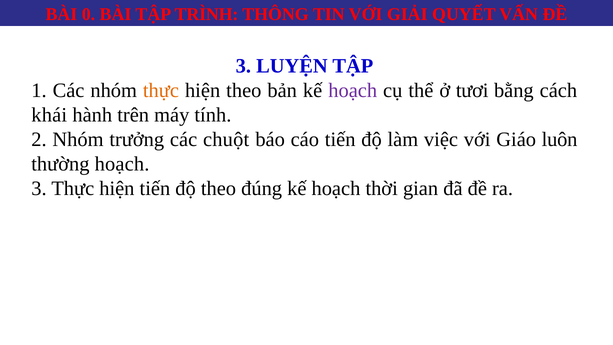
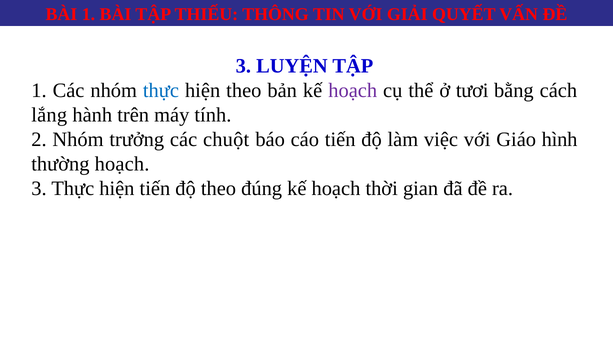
BÀI 0: 0 -> 1
TRÌNH: TRÌNH -> THIẾU
thực at (161, 90) colour: orange -> blue
khái: khái -> lắng
luôn: luôn -> hình
